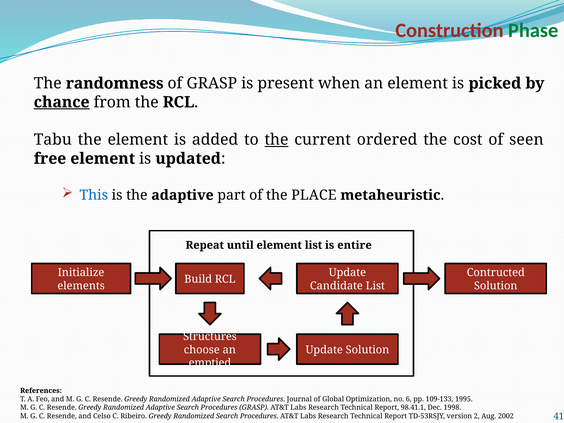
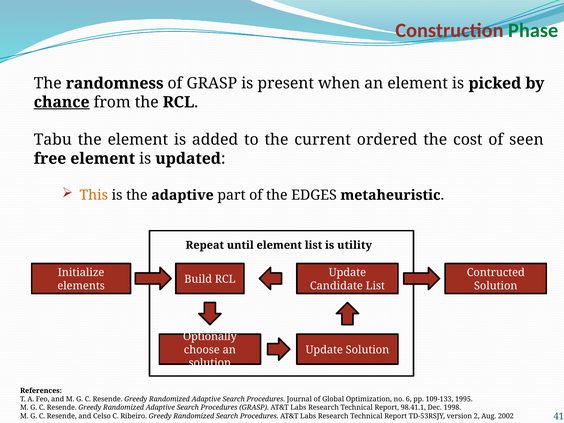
the at (276, 140) underline: present -> none
This colour: blue -> orange
PLACE: PLACE -> EDGES
entire: entire -> utility
Structures: Structures -> Optionally
emptied at (210, 363): emptied -> solution
